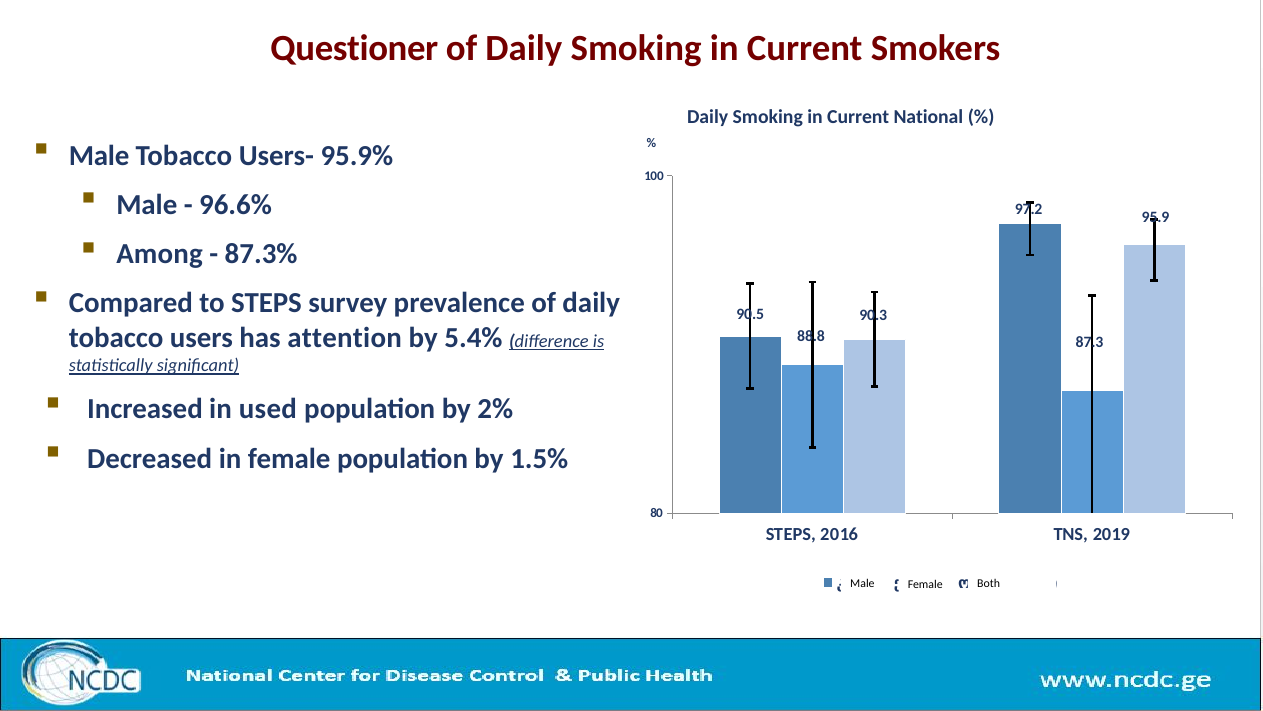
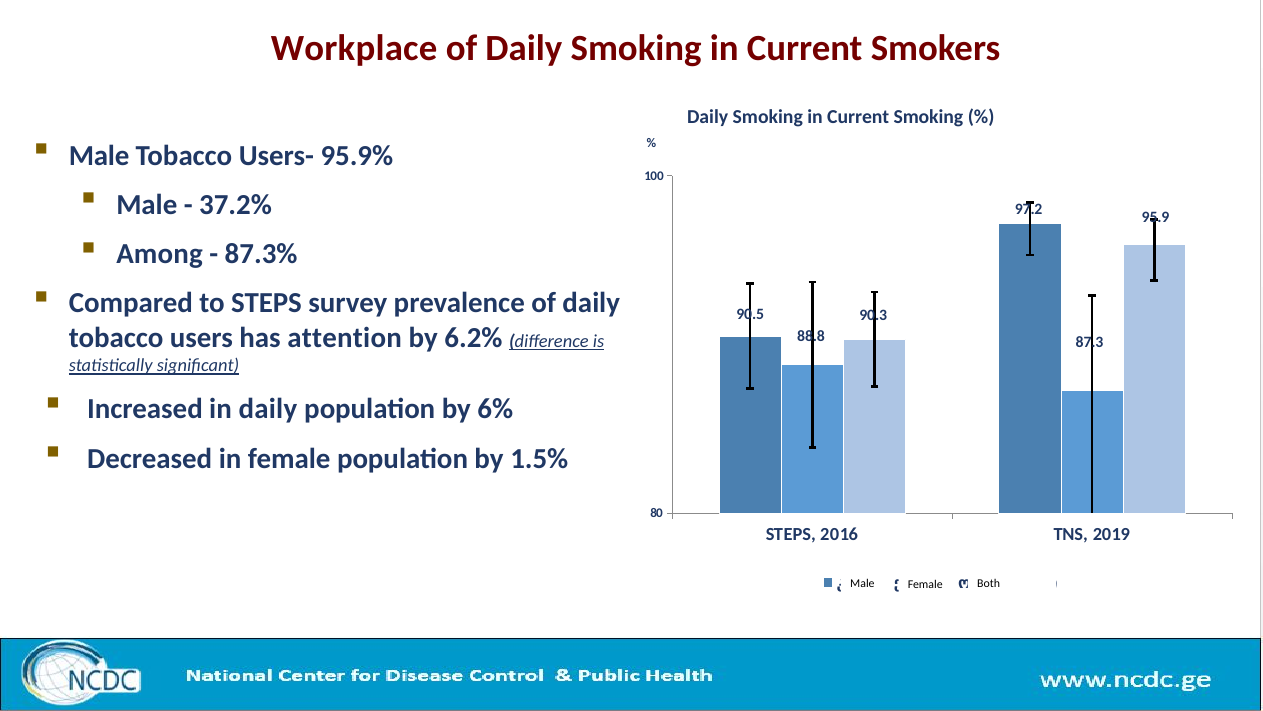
Questioner: Questioner -> Workplace
Current National: National -> Smoking
96.6%: 96.6% -> 37.2%
5.4%: 5.4% -> 6.2%
in used: used -> daily
2%: 2% -> 6%
